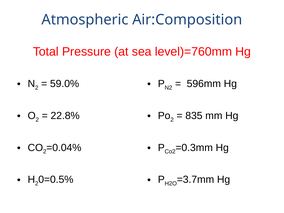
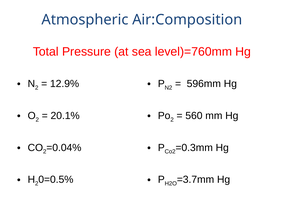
59.0%: 59.0% -> 12.9%
22.8%: 22.8% -> 20.1%
835: 835 -> 560
